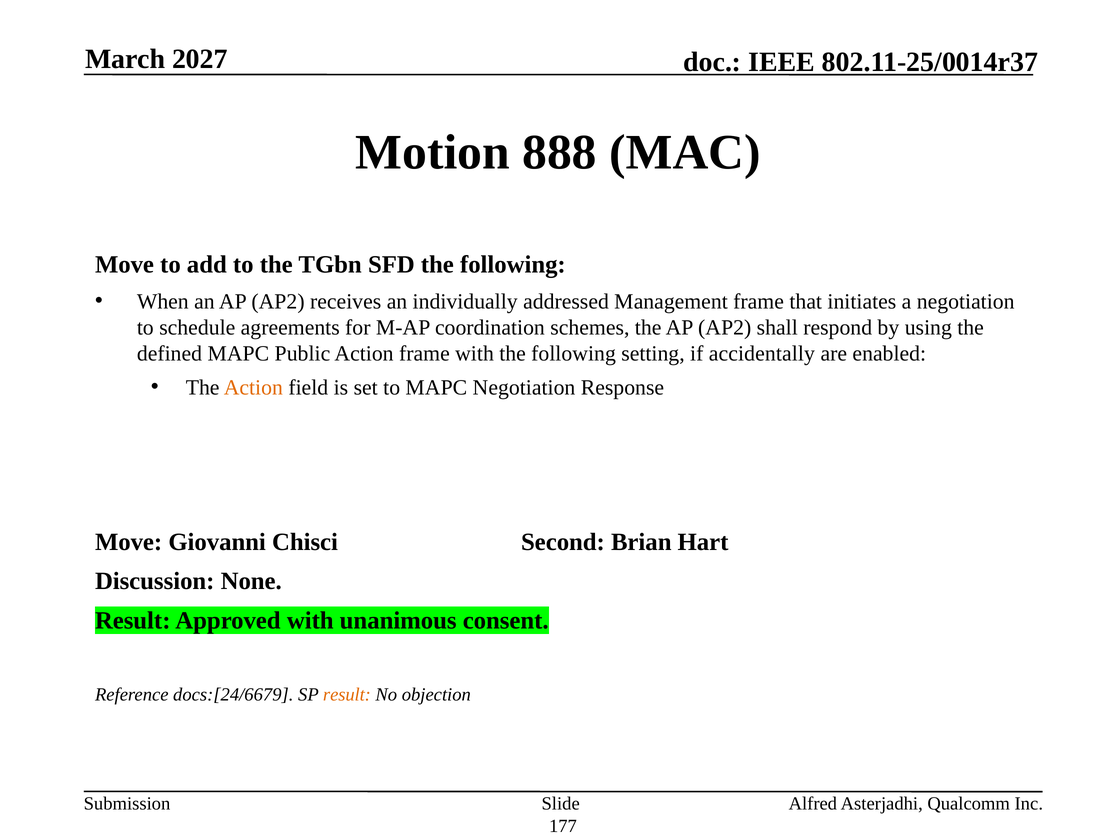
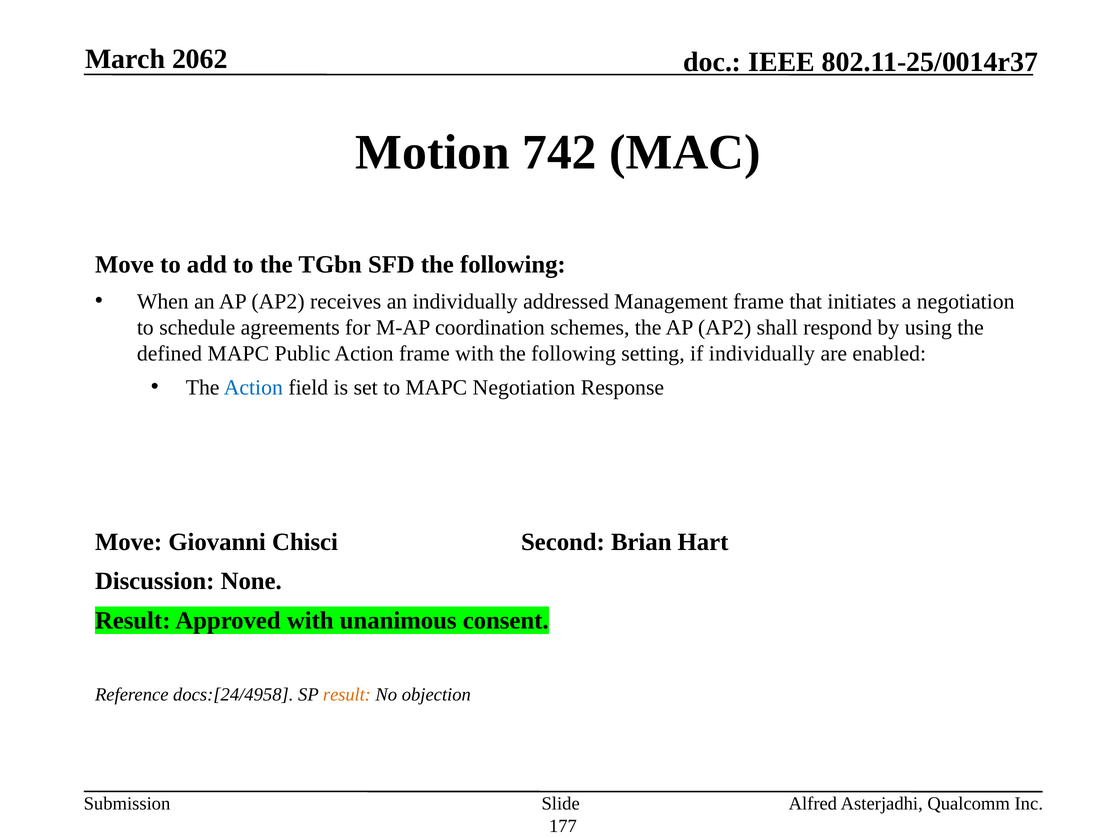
2027: 2027 -> 2062
888: 888 -> 742
if accidentally: accidentally -> individually
Action at (253, 387) colour: orange -> blue
docs:[24/6679: docs:[24/6679 -> docs:[24/4958
